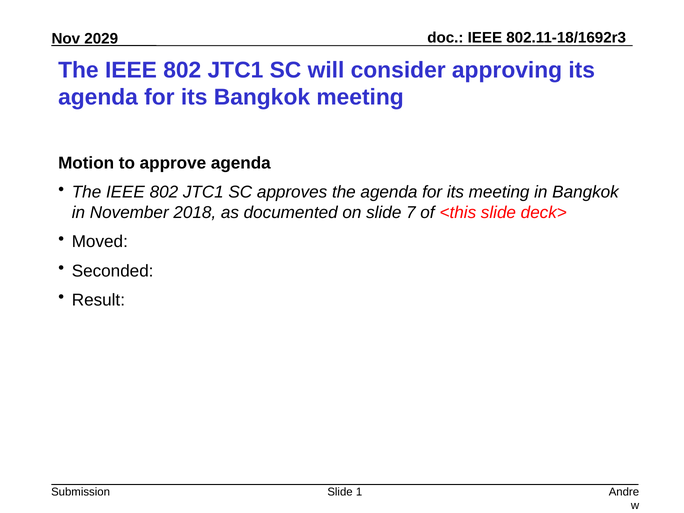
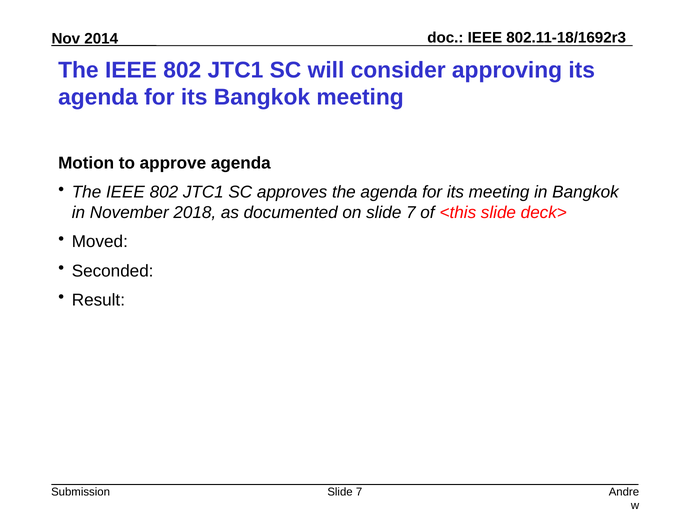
2029: 2029 -> 2014
1 at (359, 492): 1 -> 7
